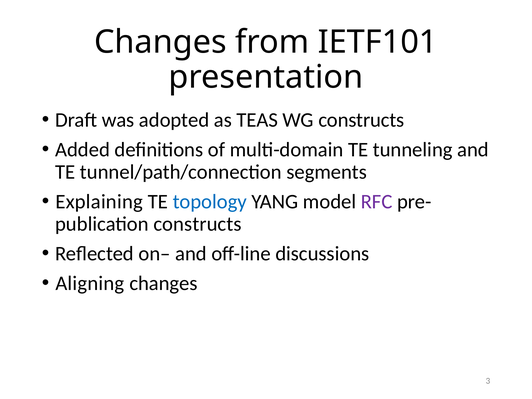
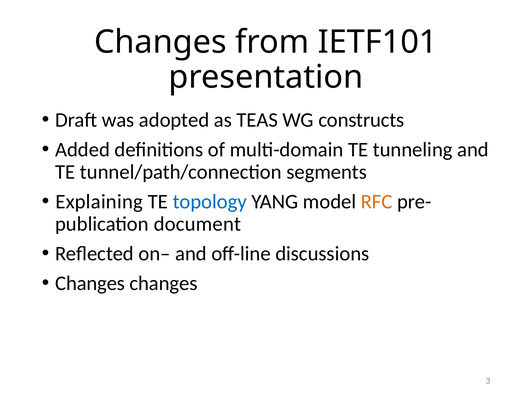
RFC colour: purple -> orange
constructs at (197, 224): constructs -> document
Aligning at (90, 283): Aligning -> Changes
